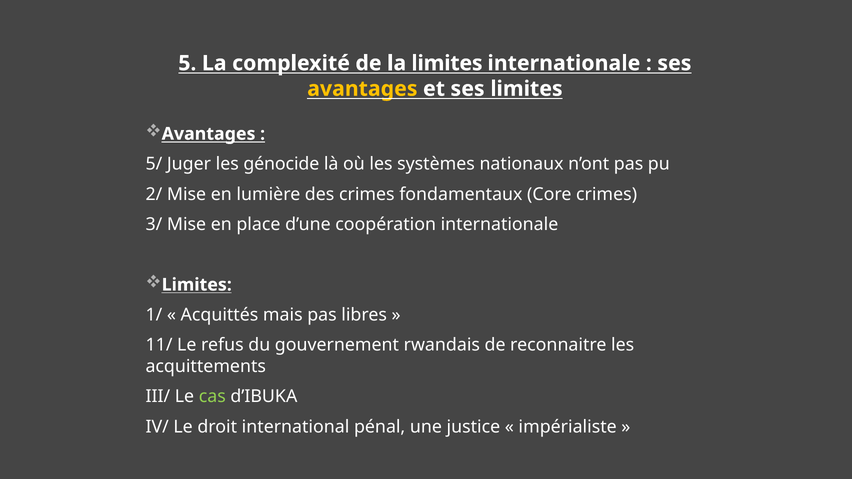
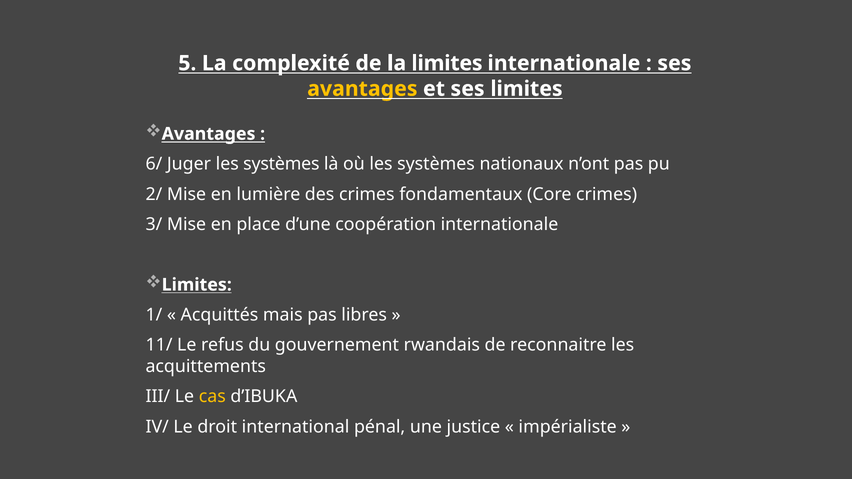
5/: 5/ -> 6/
Juger les génocide: génocide -> systèmes
cas colour: light green -> yellow
